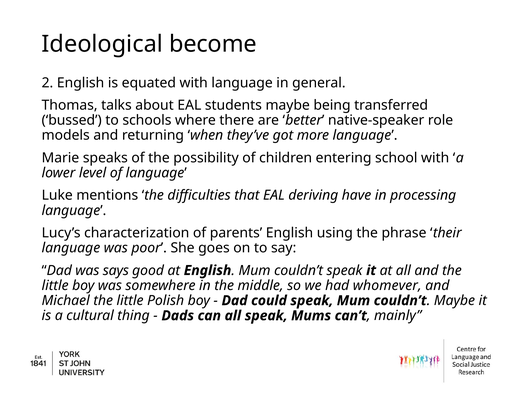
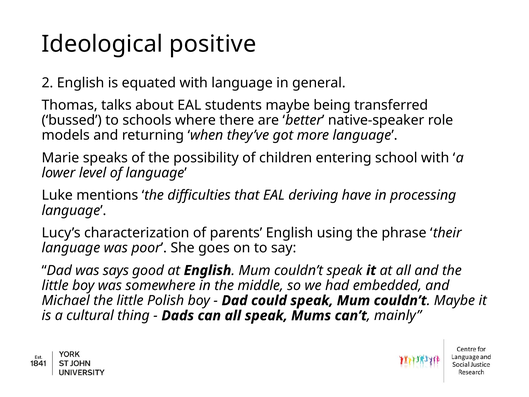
become: become -> positive
whomever: whomever -> embedded
